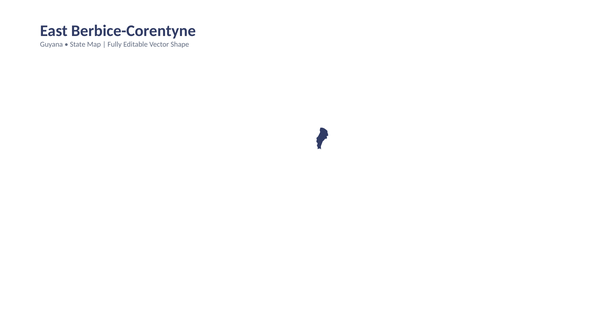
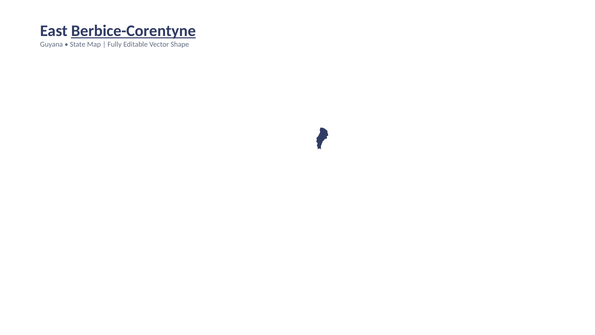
Berbice-Corentyne underline: none -> present
